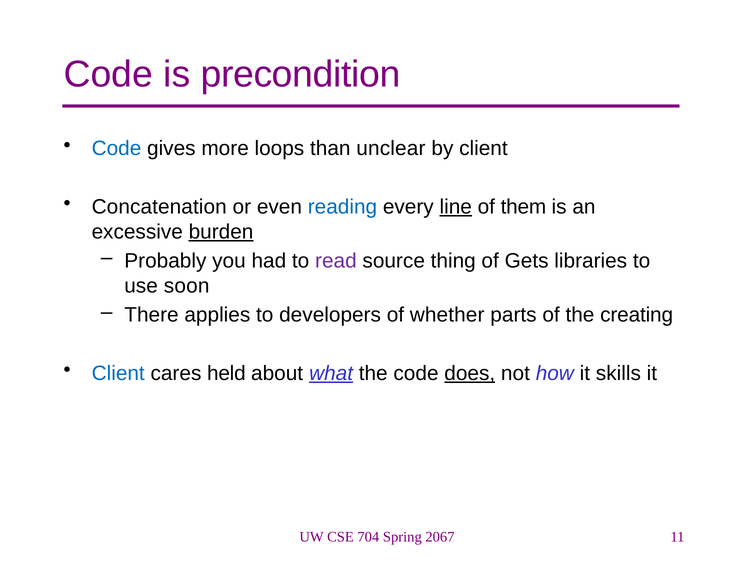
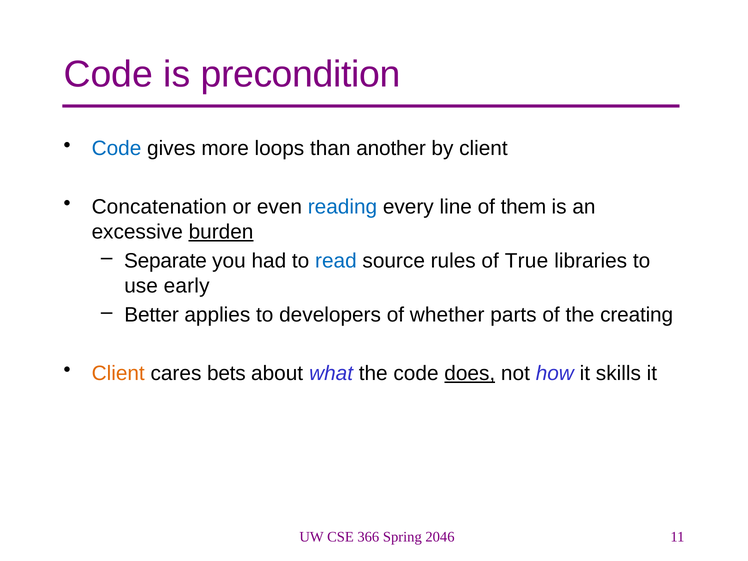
unclear: unclear -> another
line underline: present -> none
Probably: Probably -> Separate
read colour: purple -> blue
thing: thing -> rules
Gets: Gets -> True
soon: soon -> early
There: There -> Better
Client at (118, 373) colour: blue -> orange
held: held -> bets
what underline: present -> none
704: 704 -> 366
2067: 2067 -> 2046
